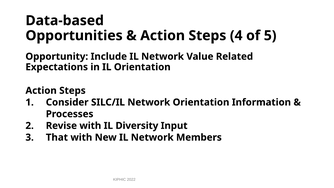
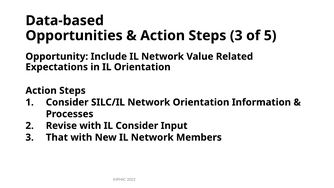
Steps 4: 4 -> 3
IL Diversity: Diversity -> Consider
